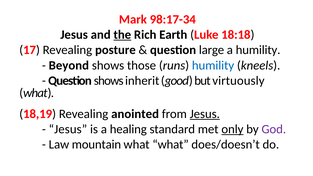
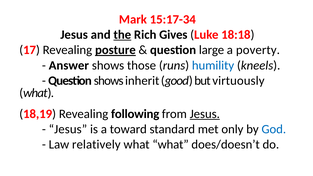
98:17-34: 98:17-34 -> 15:17-34
Earth: Earth -> Gives
posture underline: none -> present
a humility: humility -> poverty
Beyond: Beyond -> Answer
anointed: anointed -> following
healing: healing -> toward
only underline: present -> none
God colour: purple -> blue
mountain: mountain -> relatively
